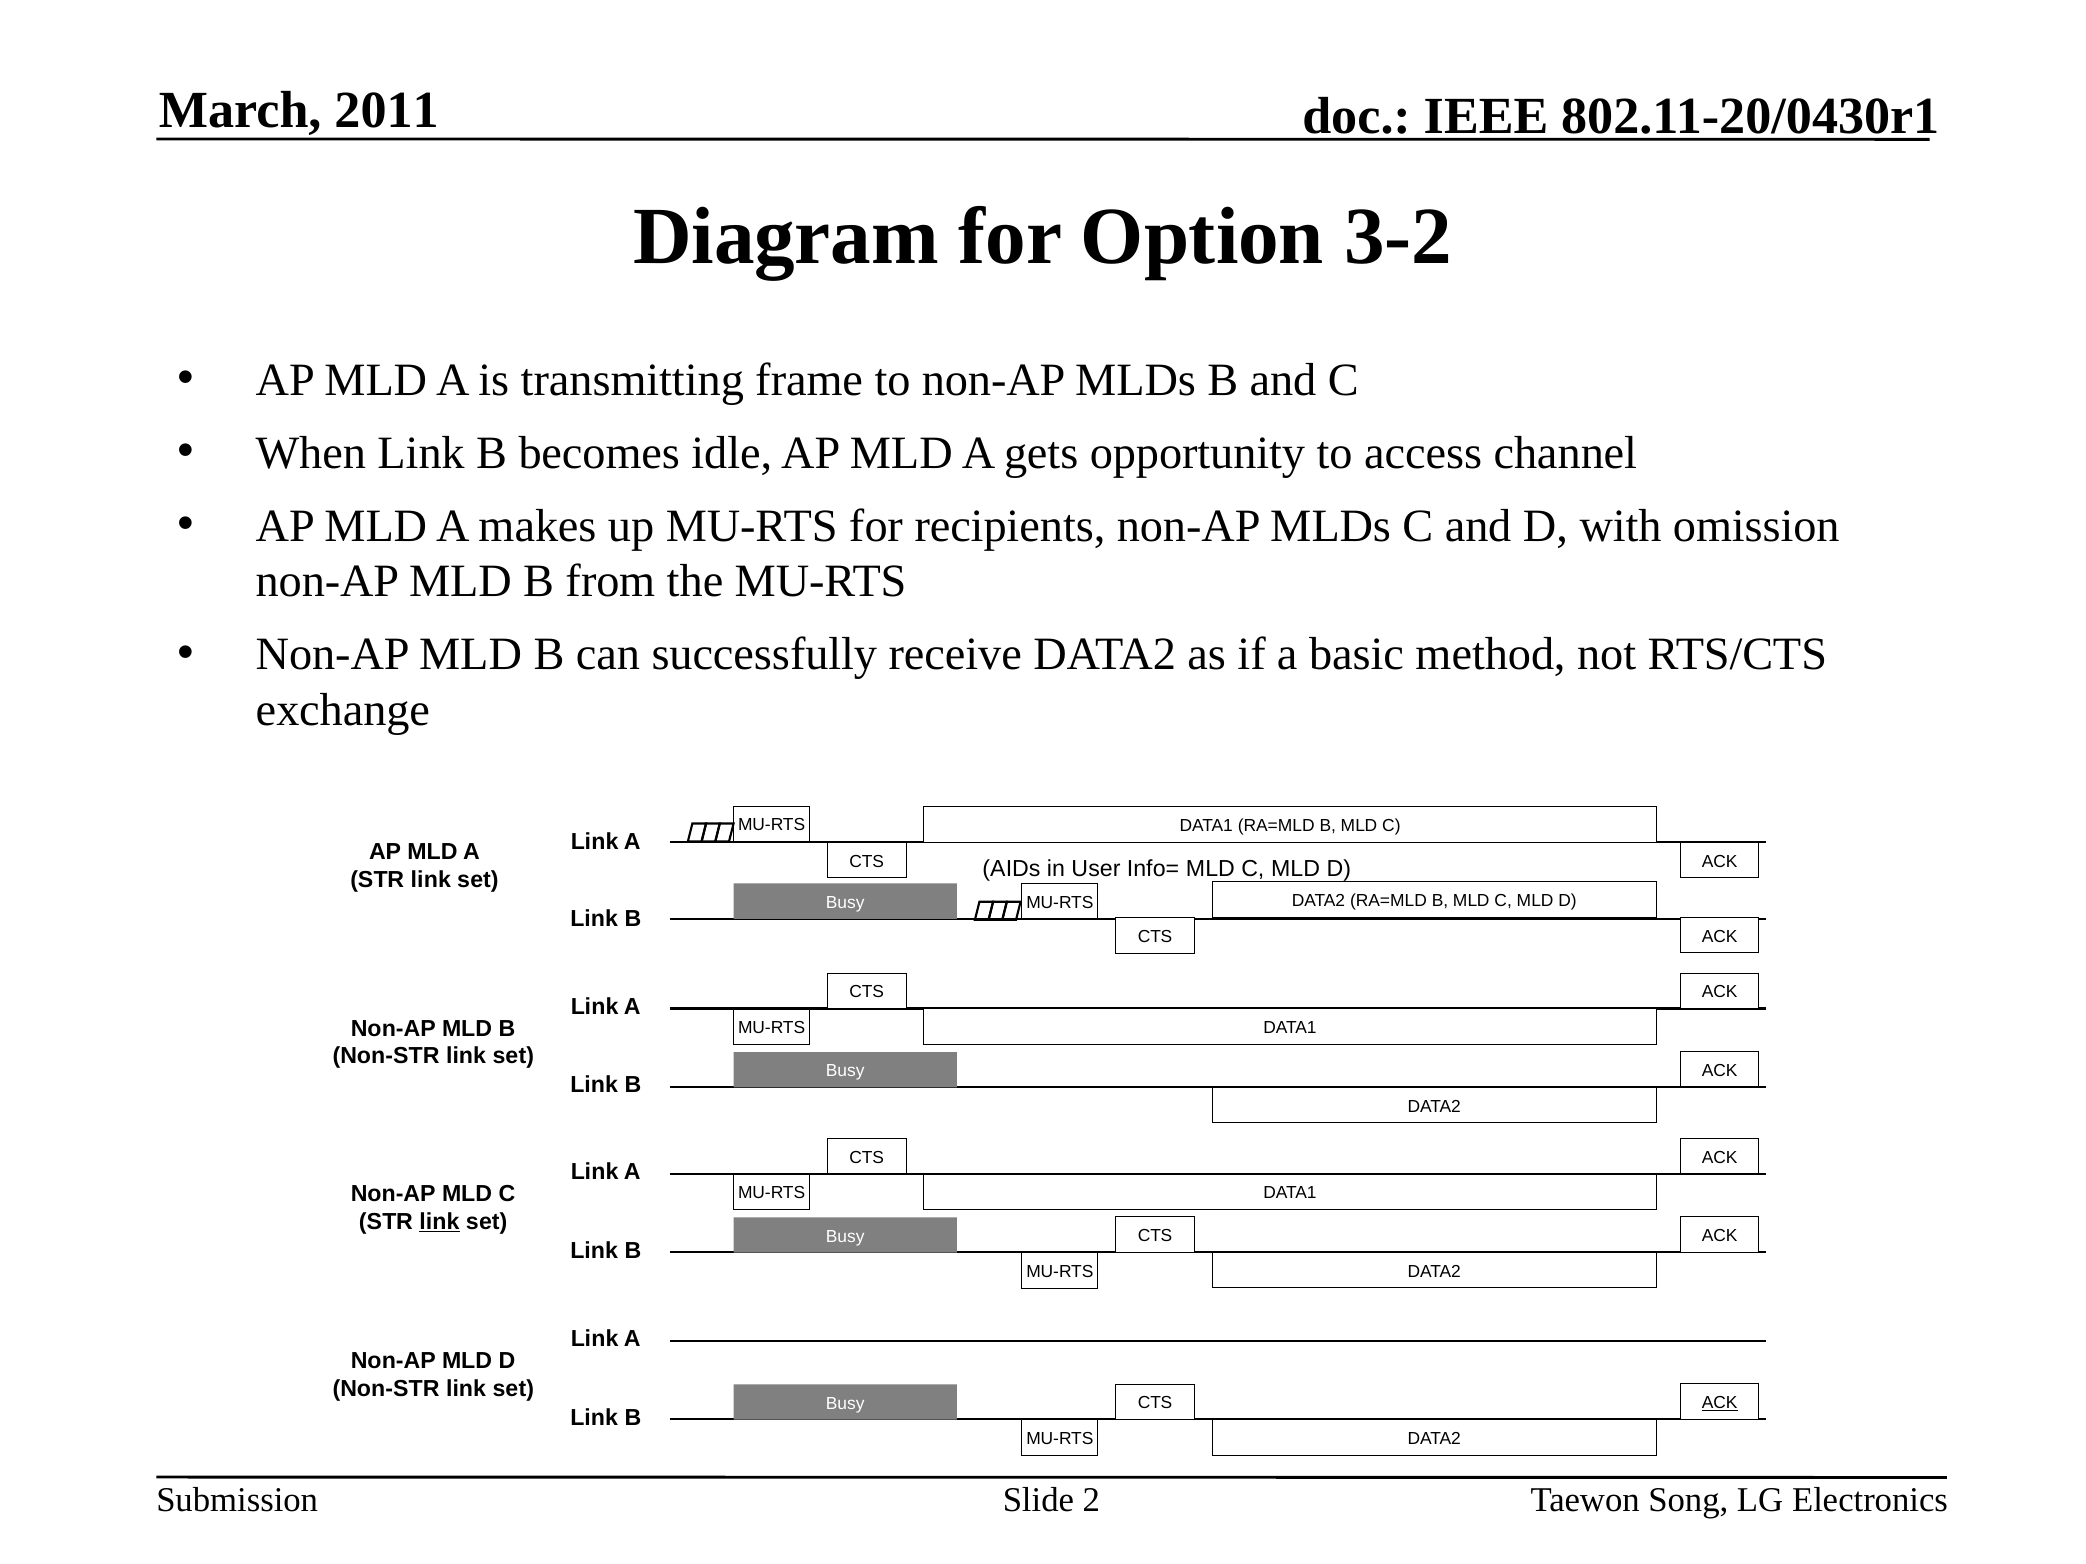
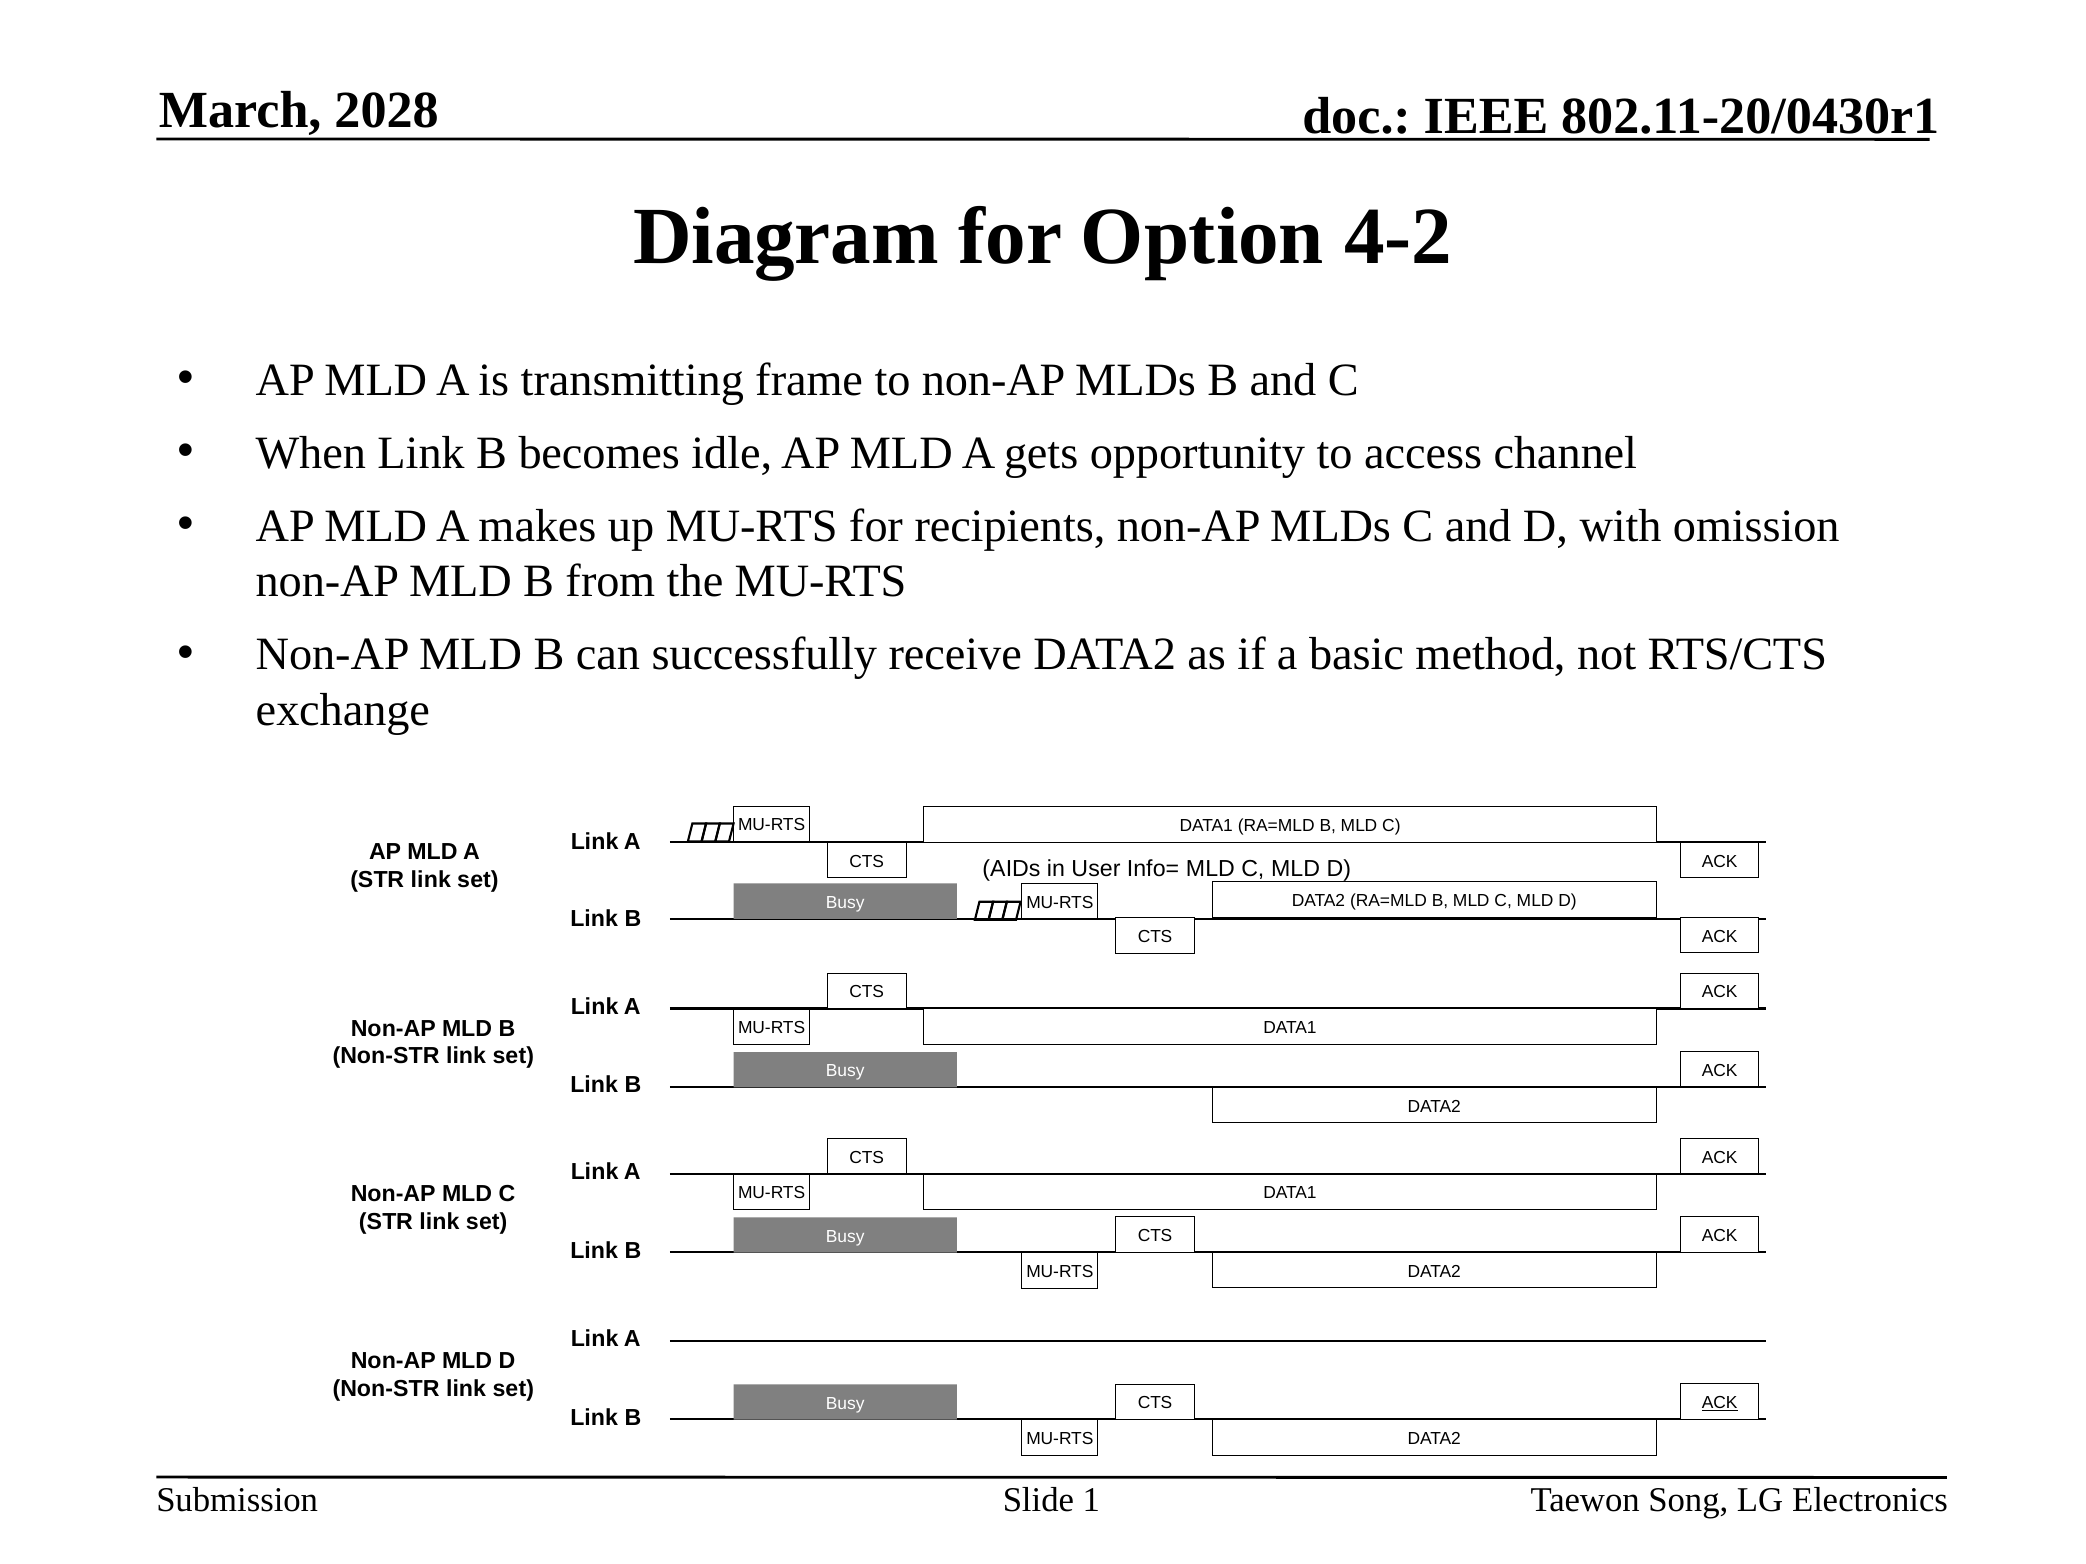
2011: 2011 -> 2028
3-2: 3-2 -> 4-2
link at (439, 1222) underline: present -> none
2: 2 -> 1
